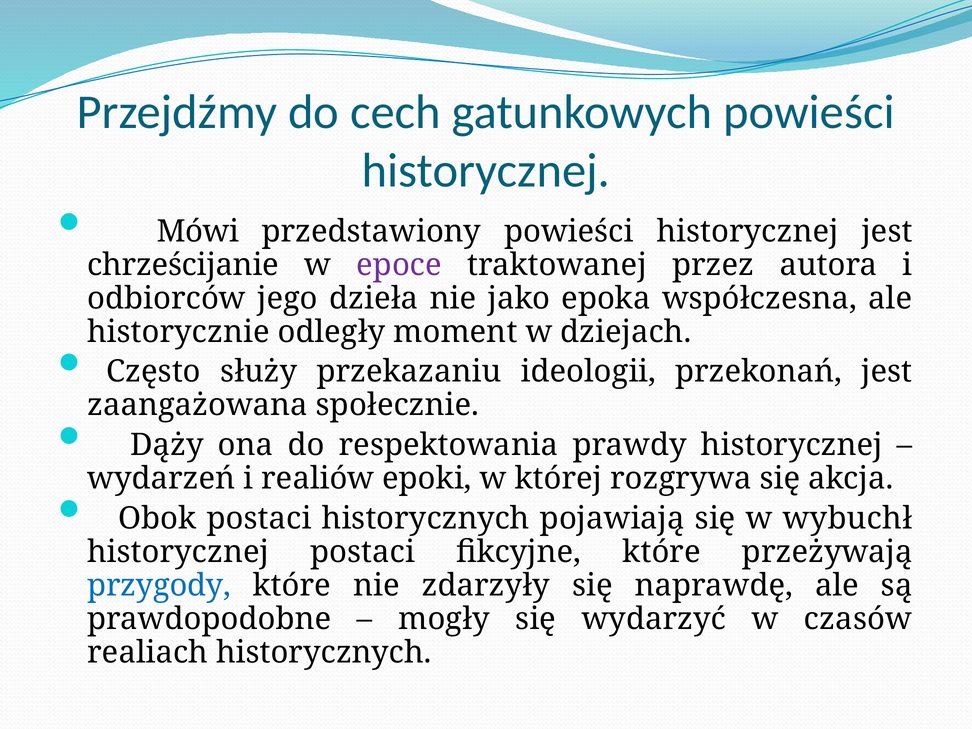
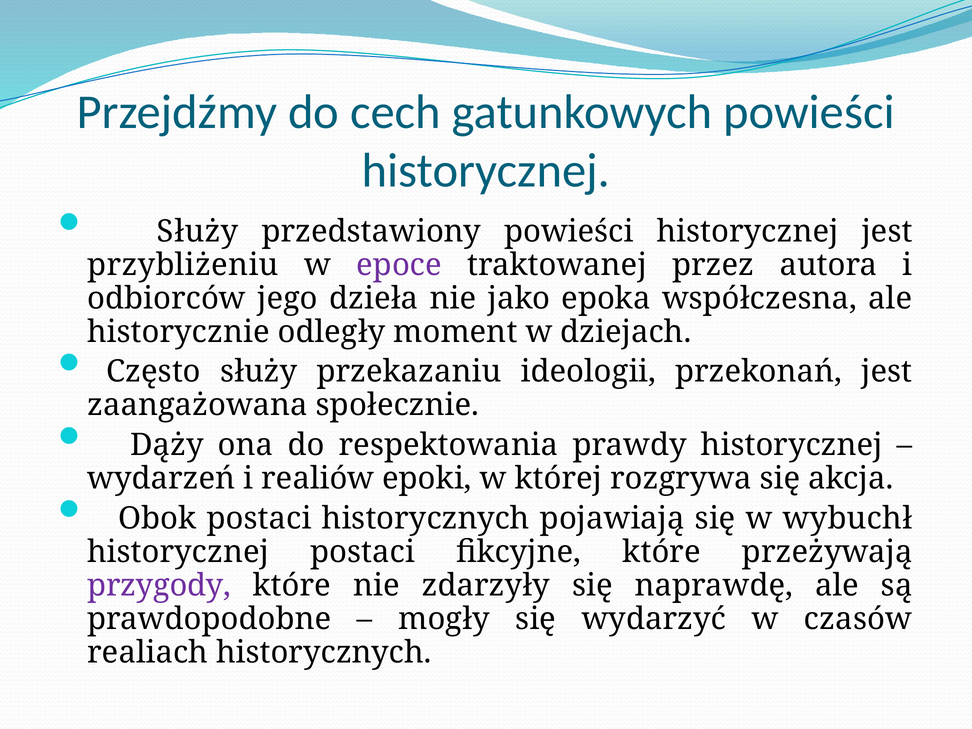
Mówi at (198, 231): Mówi -> Służy
chrześcijanie: chrześcijanie -> przybliżeniu
przygody colour: blue -> purple
